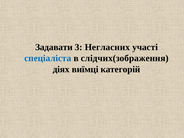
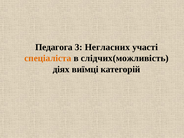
Задавати: Задавати -> Педагога
спеціаліста colour: blue -> orange
слідчих(зображення: слідчих(зображення -> слідчих(можливість
